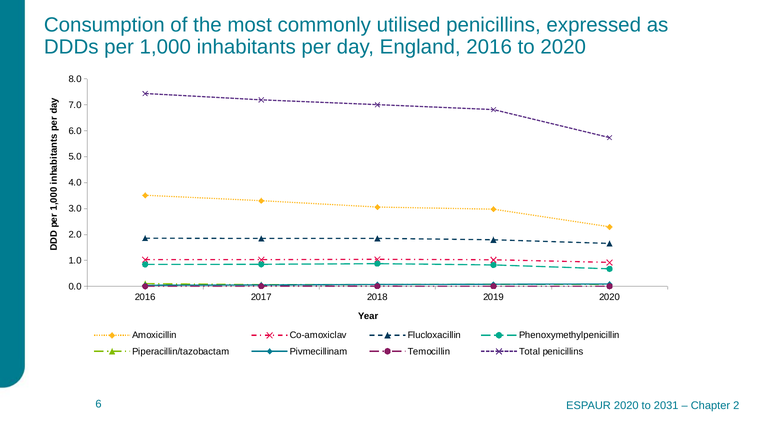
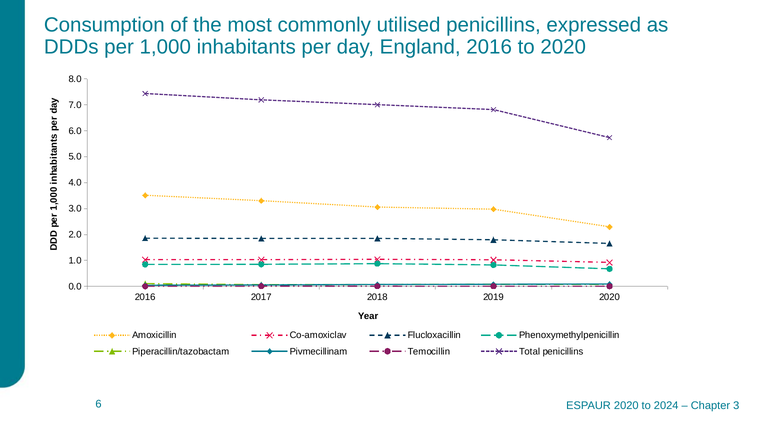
2031: 2031 -> 2024
2: 2 -> 3
